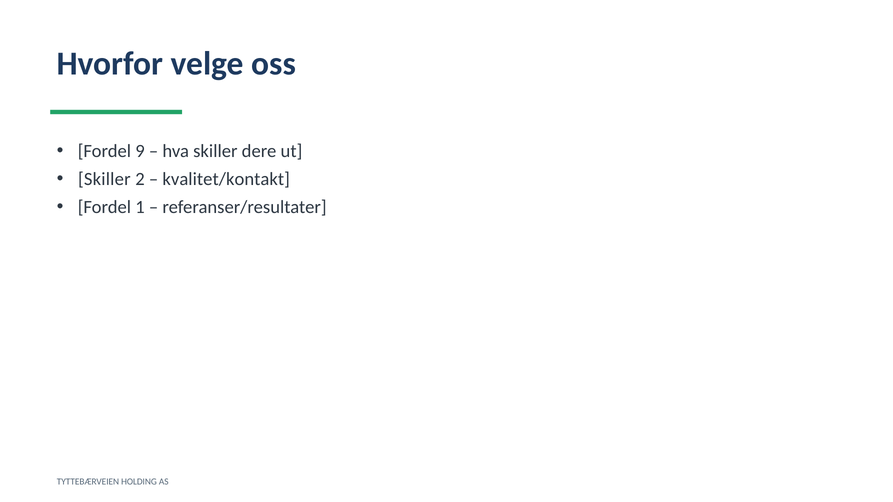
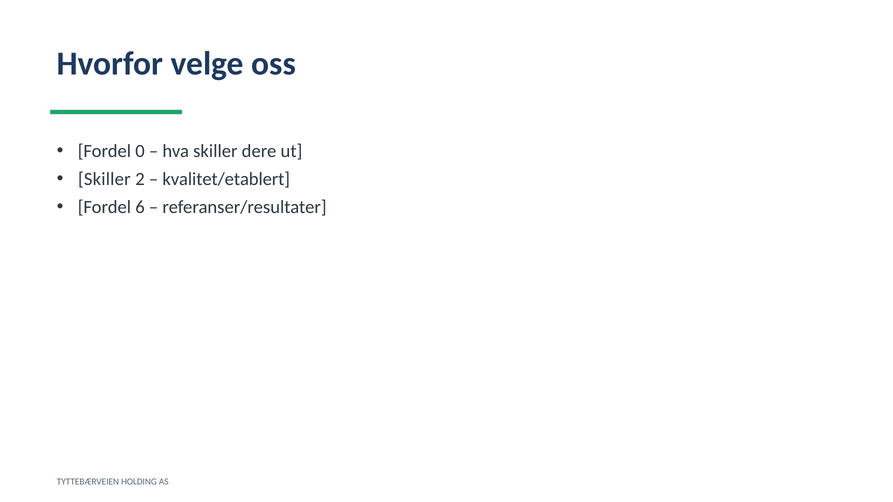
9: 9 -> 0
kvalitet/kontakt: kvalitet/kontakt -> kvalitet/etablert
1: 1 -> 6
